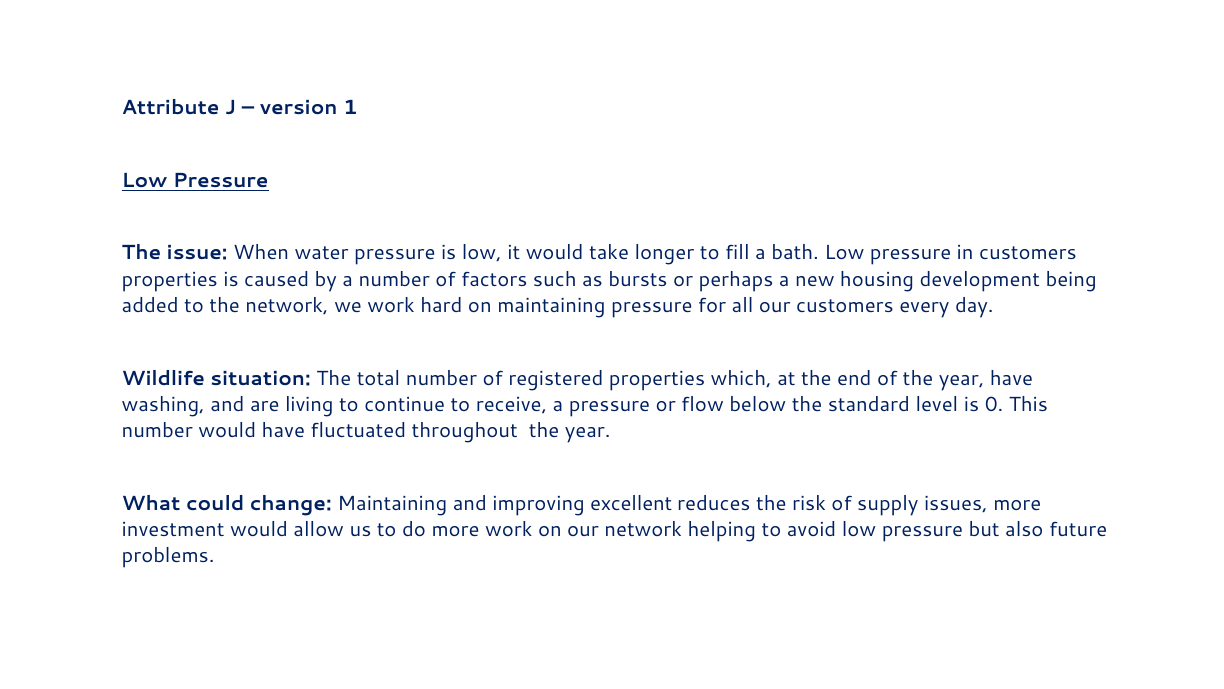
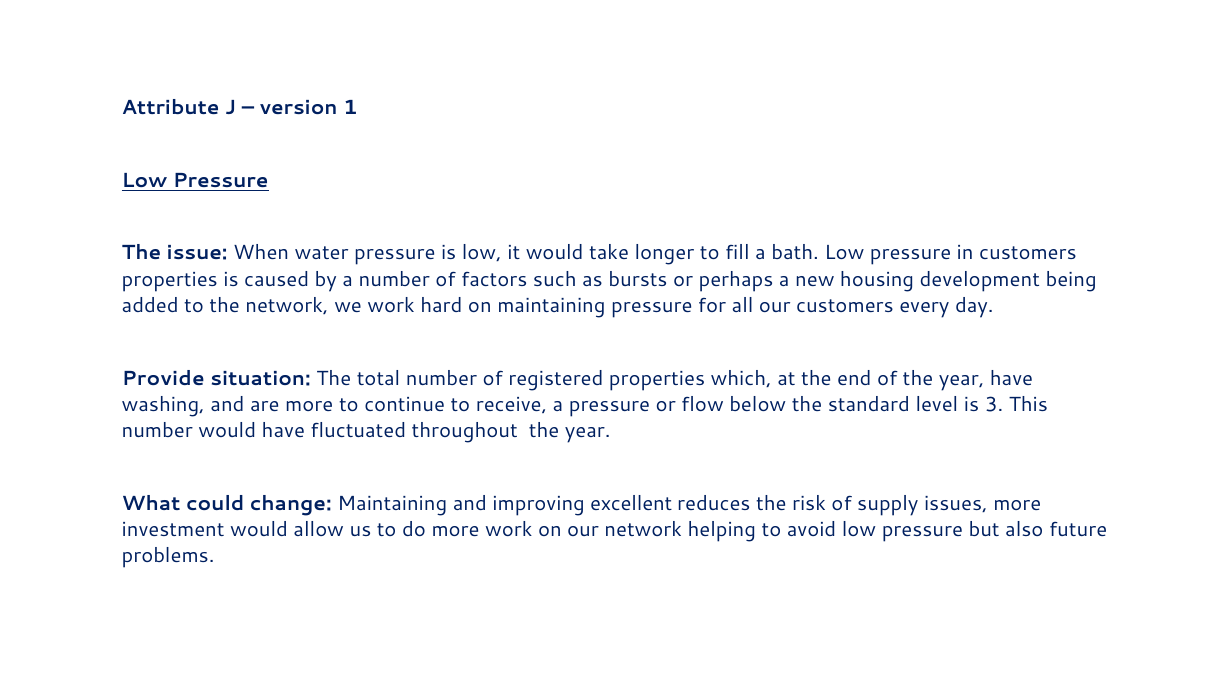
Wildlife: Wildlife -> Provide
are living: living -> more
0: 0 -> 3
